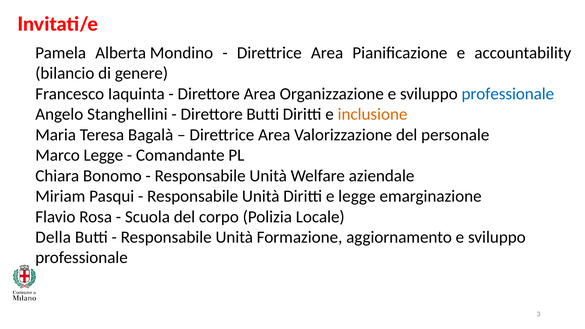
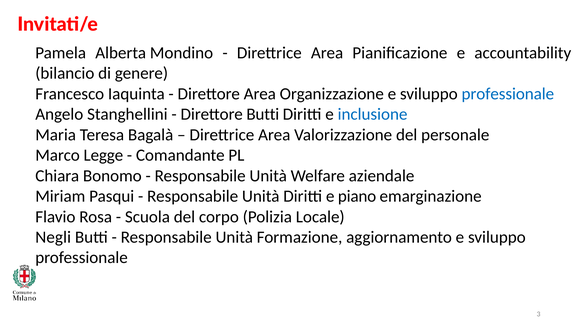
inclusione colour: orange -> blue
e legge: legge -> piano
Della: Della -> Negli
